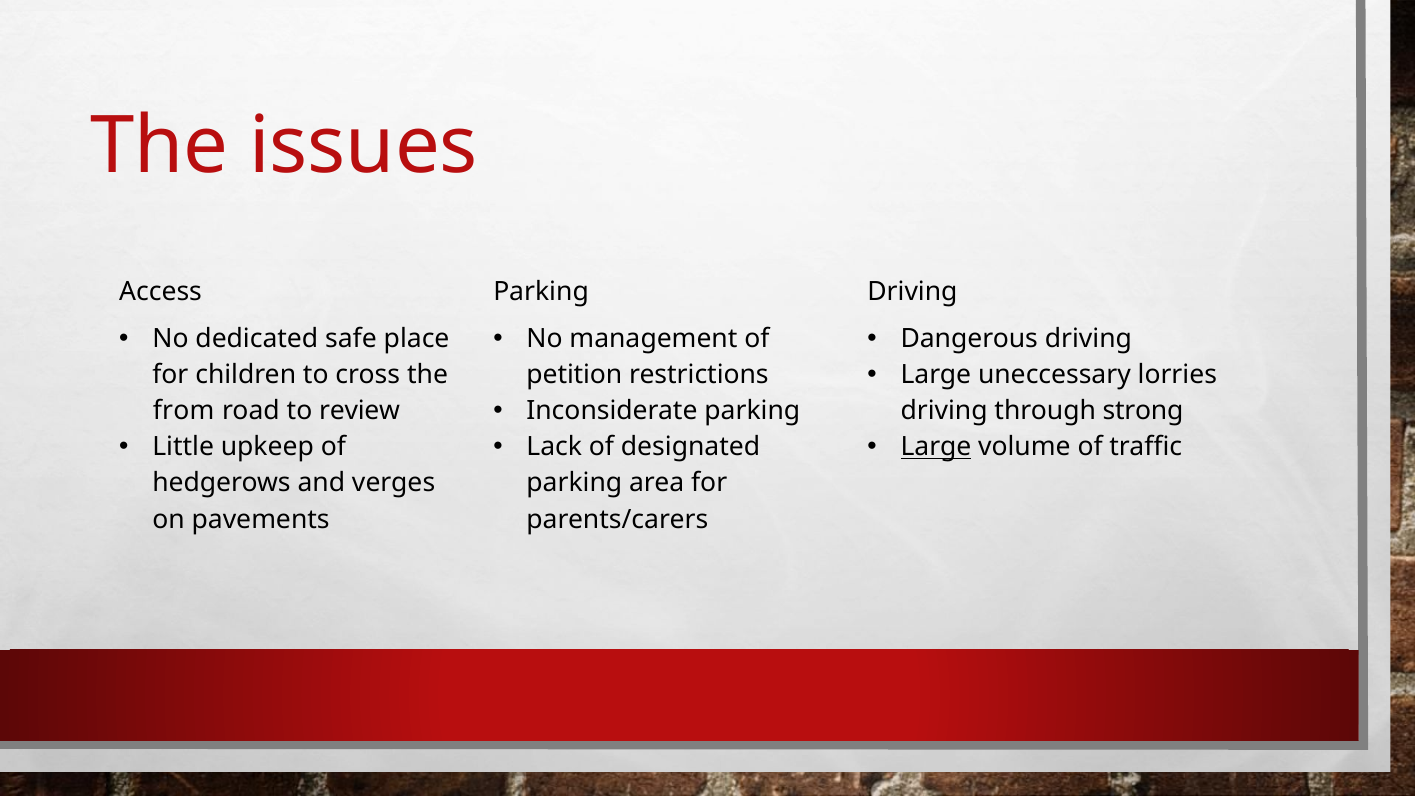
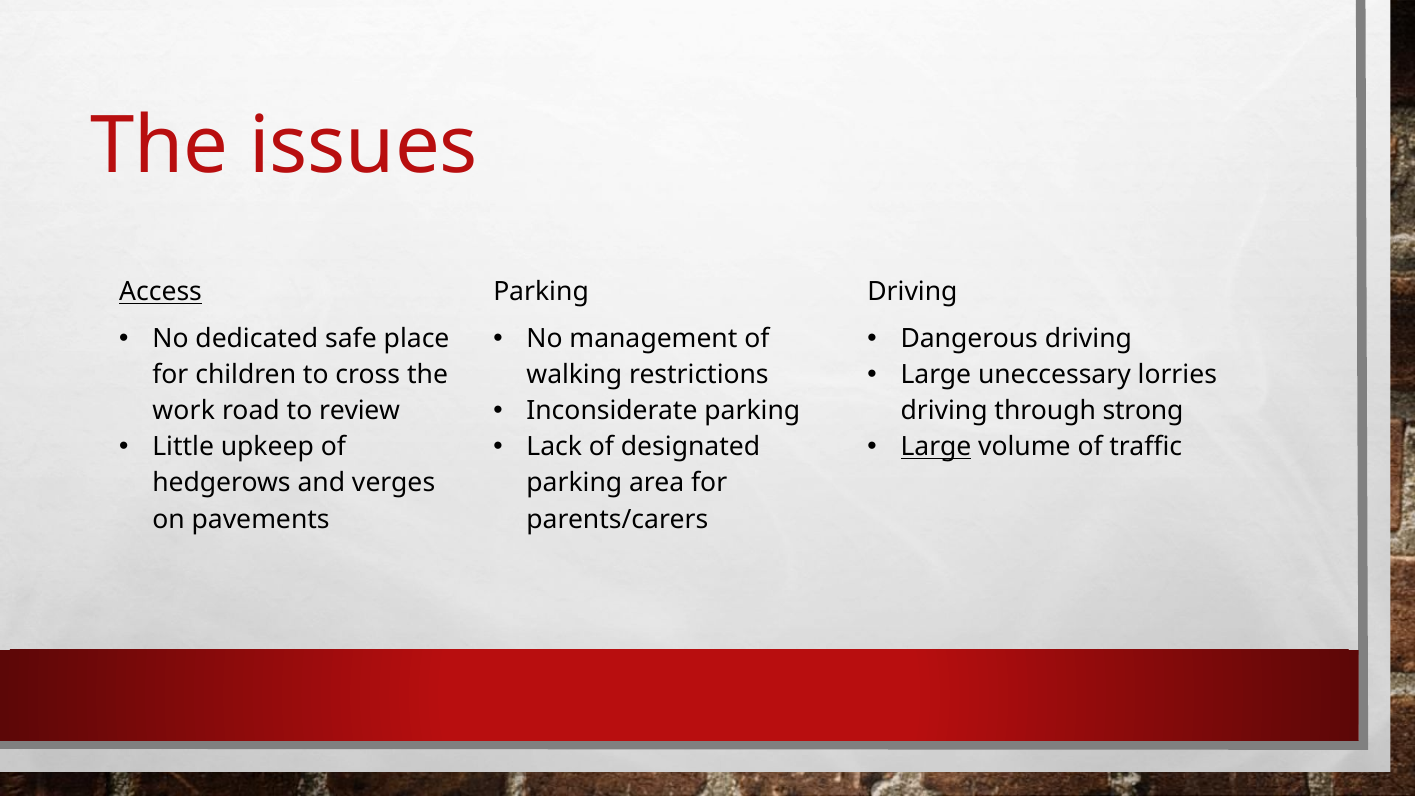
Access underline: none -> present
petition: petition -> walking
from: from -> work
